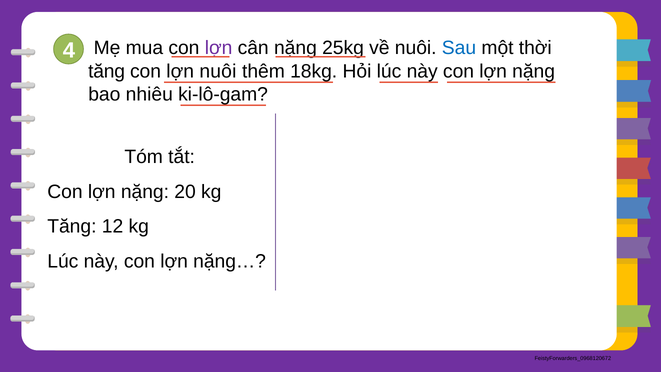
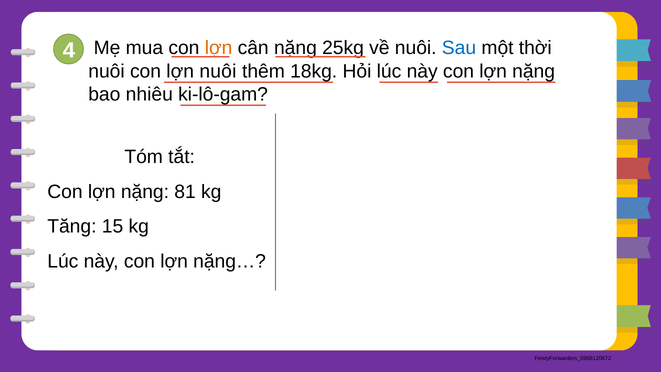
lợn at (219, 48) colour: purple -> orange
tăng at (107, 71): tăng -> nuôi
20: 20 -> 81
12: 12 -> 15
